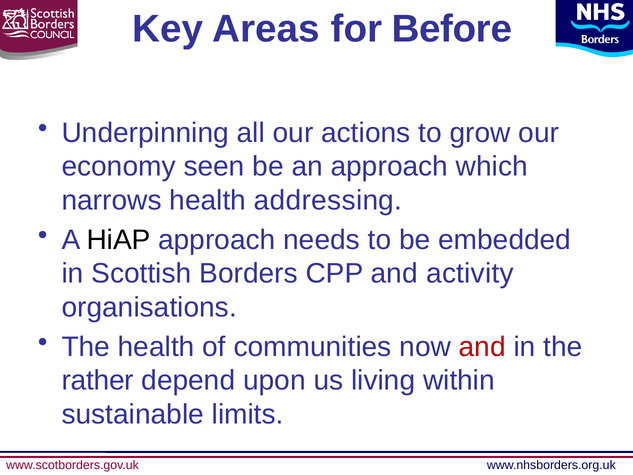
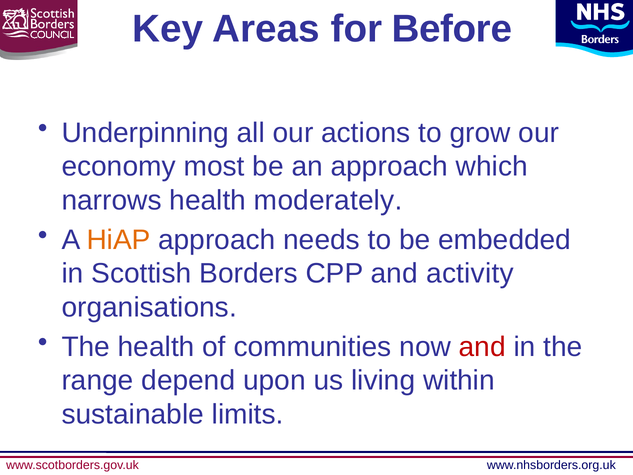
seen: seen -> most
addressing: addressing -> moderately
HiAP colour: black -> orange
rather: rather -> range
